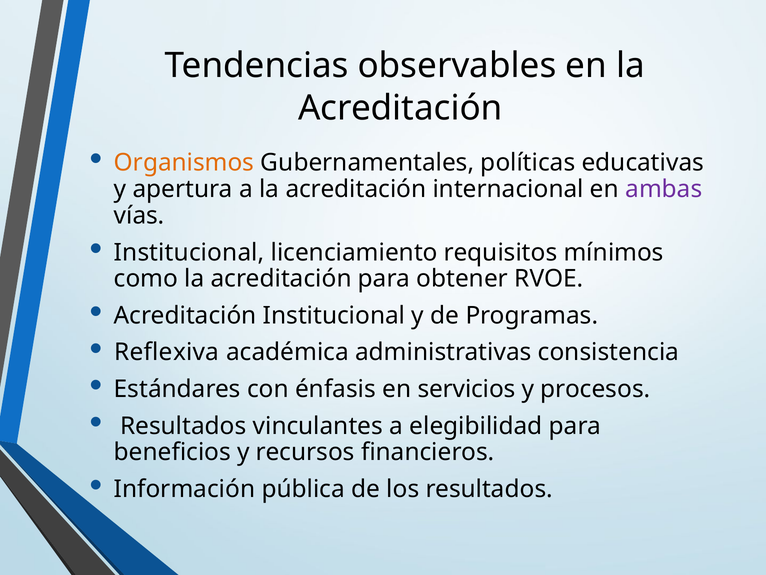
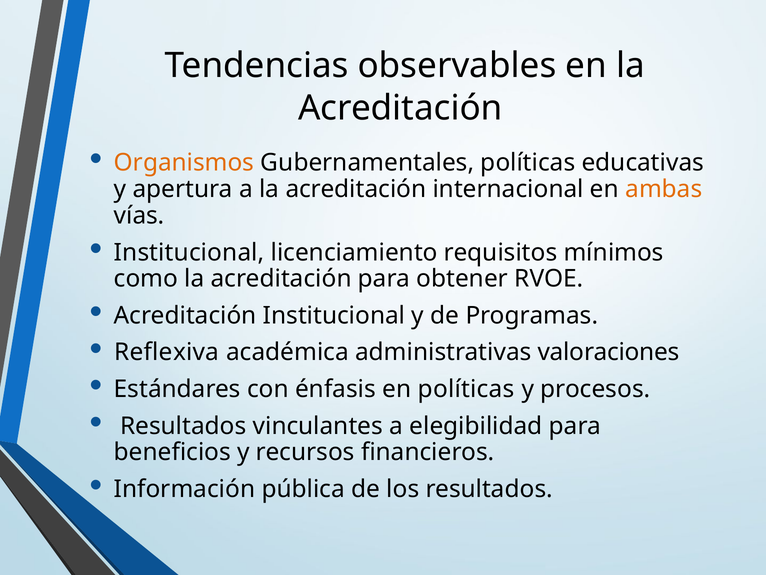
ambas colour: purple -> orange
consistencia: consistencia -> valoraciones
en servicios: servicios -> políticas
